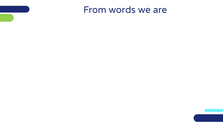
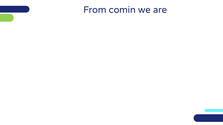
words: words -> comin
